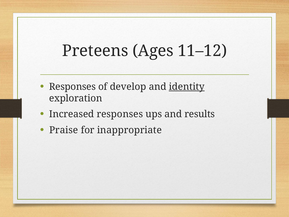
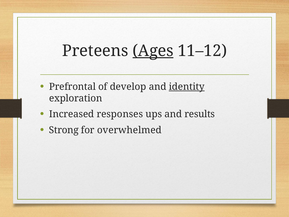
Ages underline: none -> present
Responses at (72, 87): Responses -> Prefrontal
Praise: Praise -> Strong
inappropriate: inappropriate -> overwhelmed
